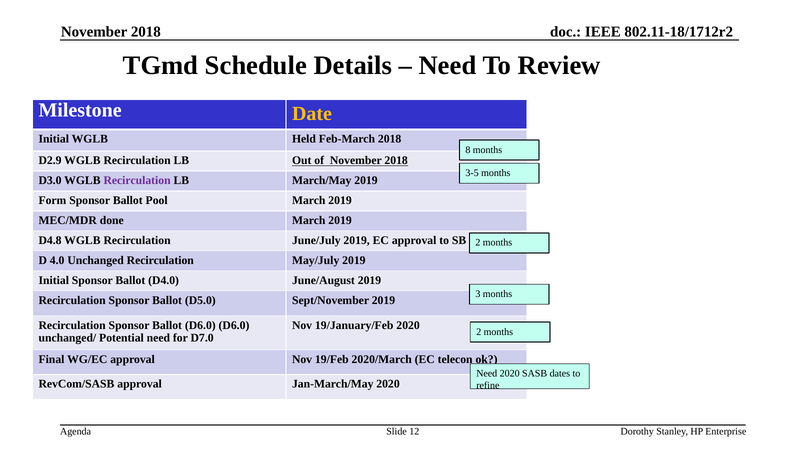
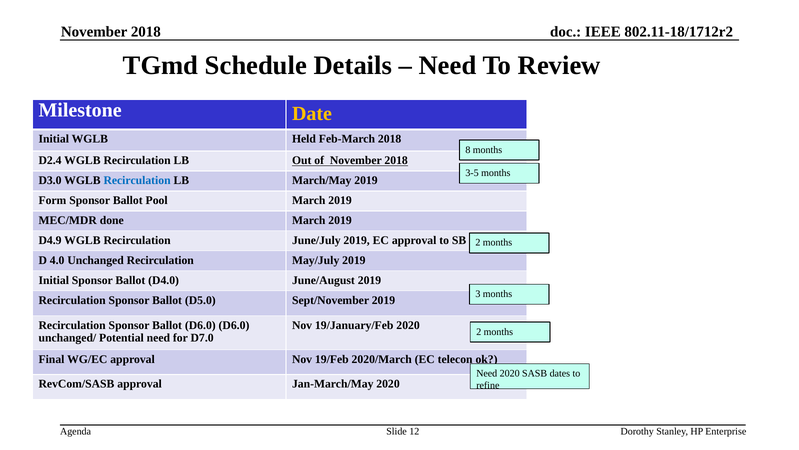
D2.9: D2.9 -> D2.4
Recirculation at (137, 180) colour: purple -> blue
D4.8: D4.8 -> D4.9
